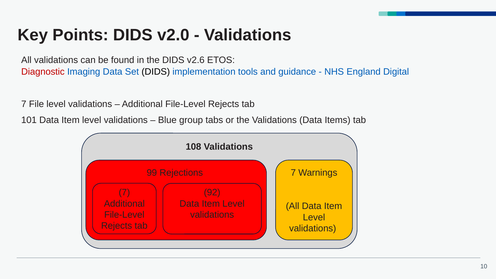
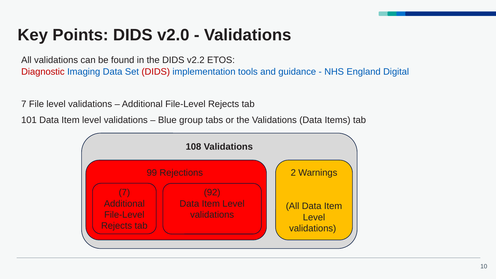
v2.6: v2.6 -> v2.2
DIDS at (156, 72) colour: black -> red
Rejections 7: 7 -> 2
